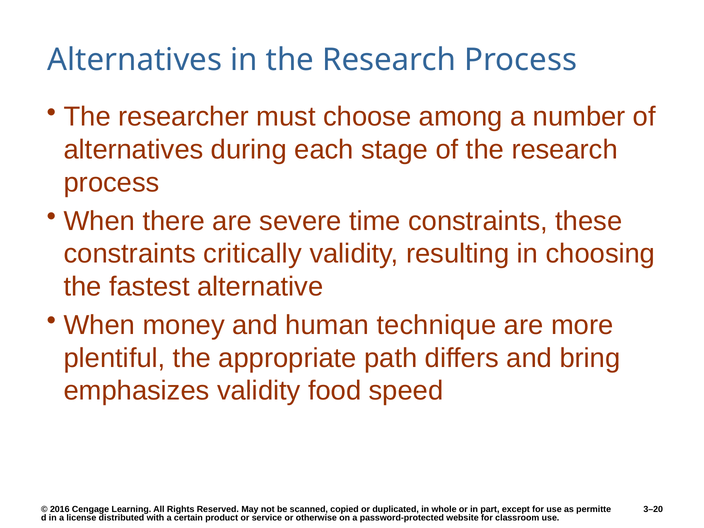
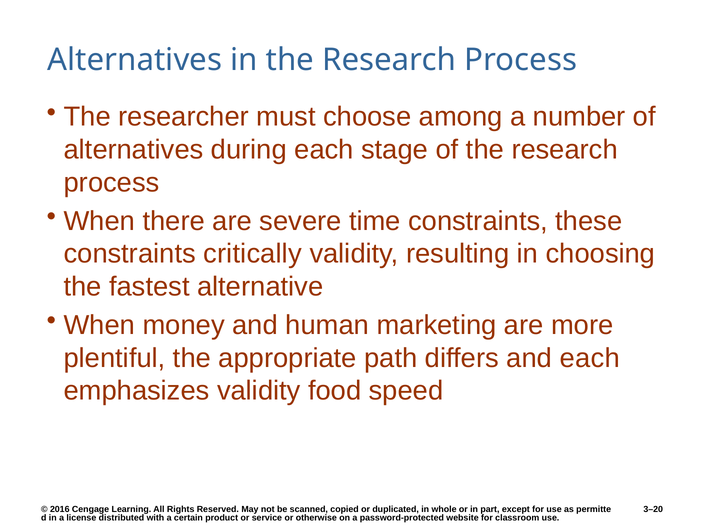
technique: technique -> marketing
and bring: bring -> each
